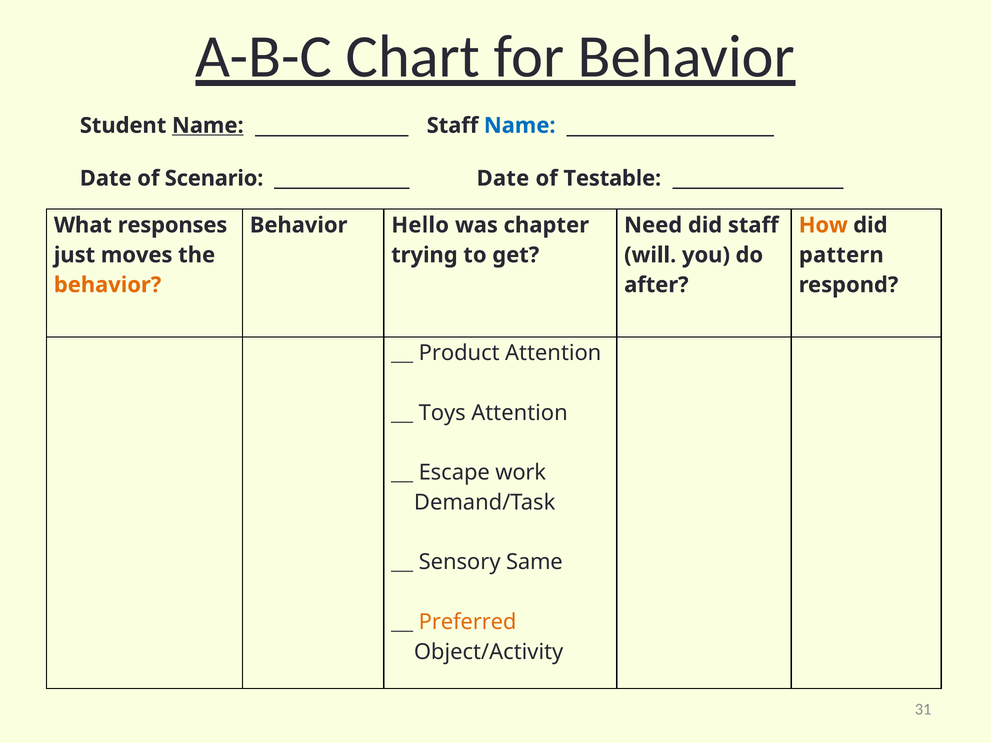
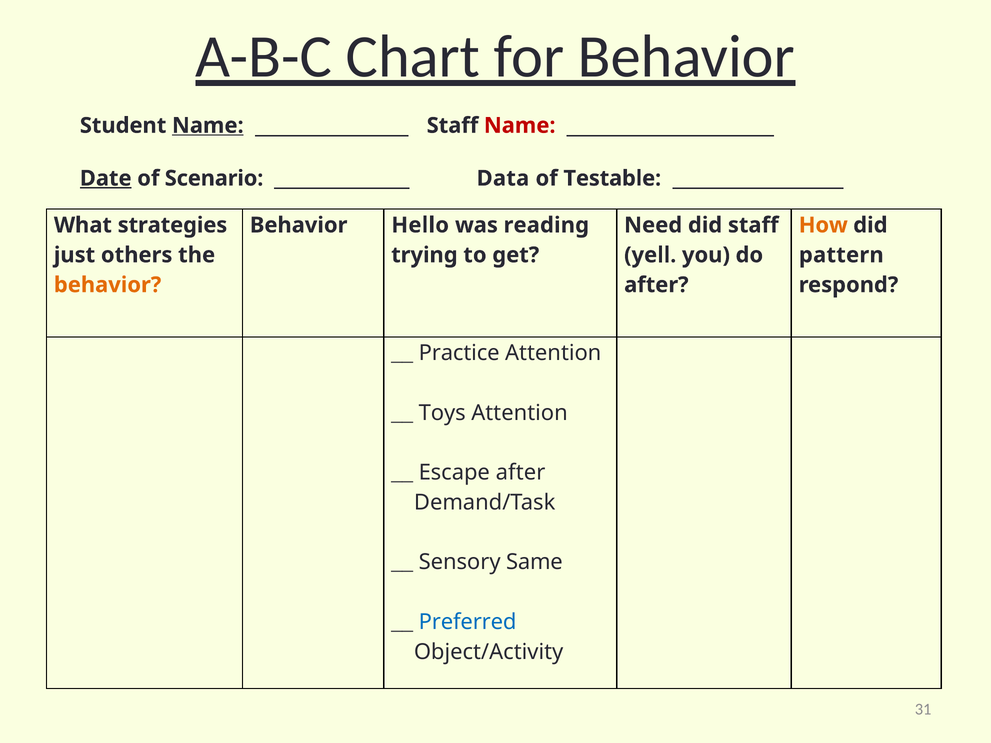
Name at (520, 126) colour: blue -> red
Date at (106, 178) underline: none -> present
Date at (503, 178): Date -> Data
responses: responses -> strategies
chapter: chapter -> reading
moves: moves -> others
will: will -> yell
Product: Product -> Practice
Escape work: work -> after
Preferred colour: orange -> blue
